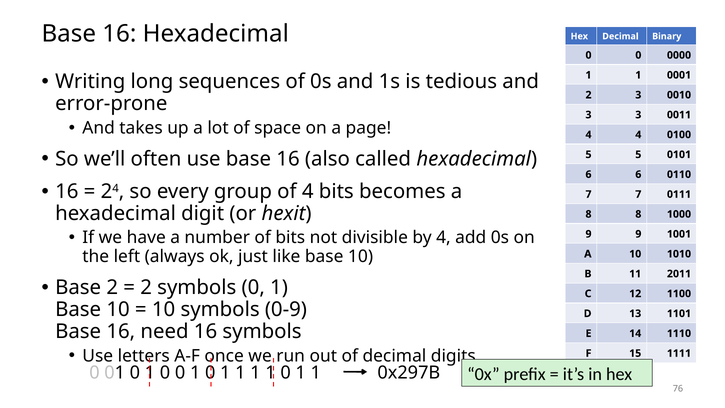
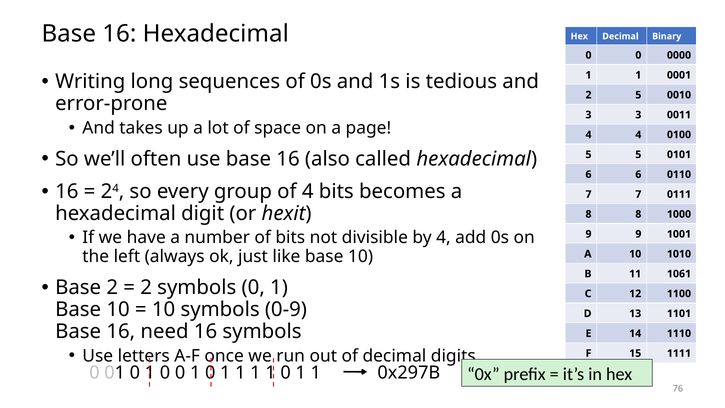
2 3: 3 -> 5
2011: 2011 -> 1061
